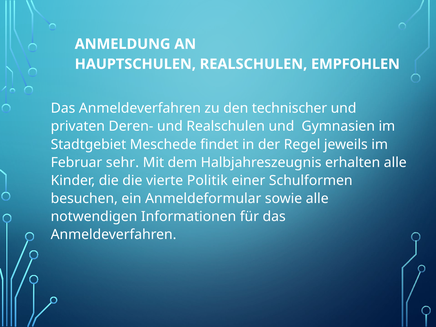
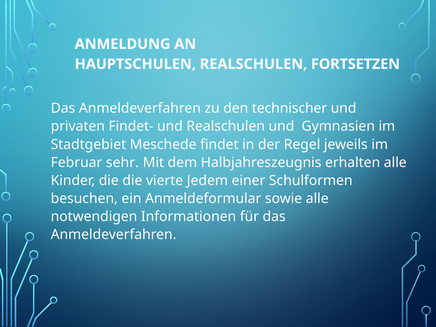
EMPFOHLEN: EMPFOHLEN -> FORTSETZEN
Deren-: Deren- -> Findet-
Politik: Politik -> Jedem
